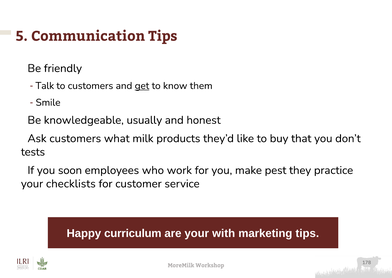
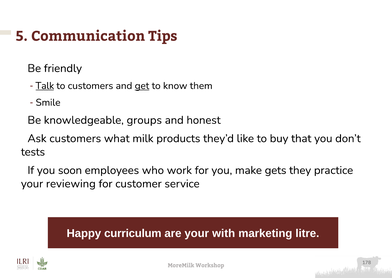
Talk underline: none -> present
usually: usually -> groups
pest: pest -> gets
checklists: checklists -> reviewing
marketing tips: tips -> litre
